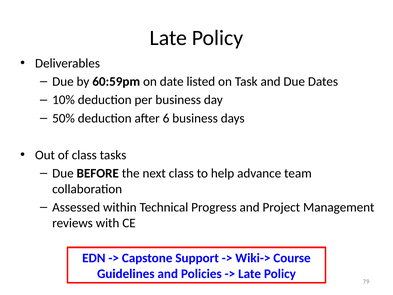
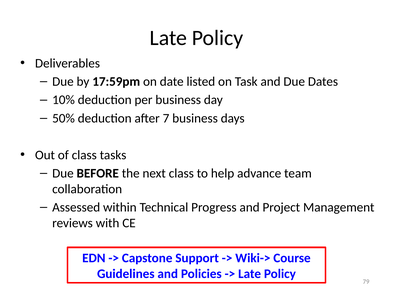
60:59pm: 60:59pm -> 17:59pm
6: 6 -> 7
